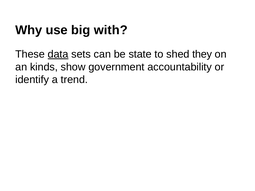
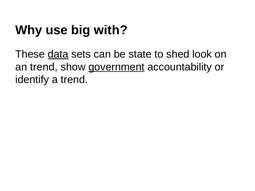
they: they -> look
an kinds: kinds -> trend
government underline: none -> present
